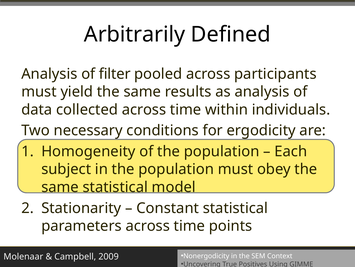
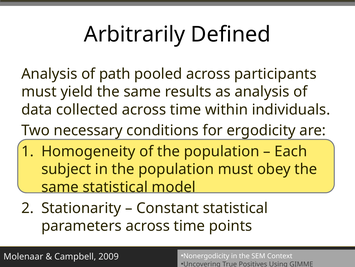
filter: filter -> path
